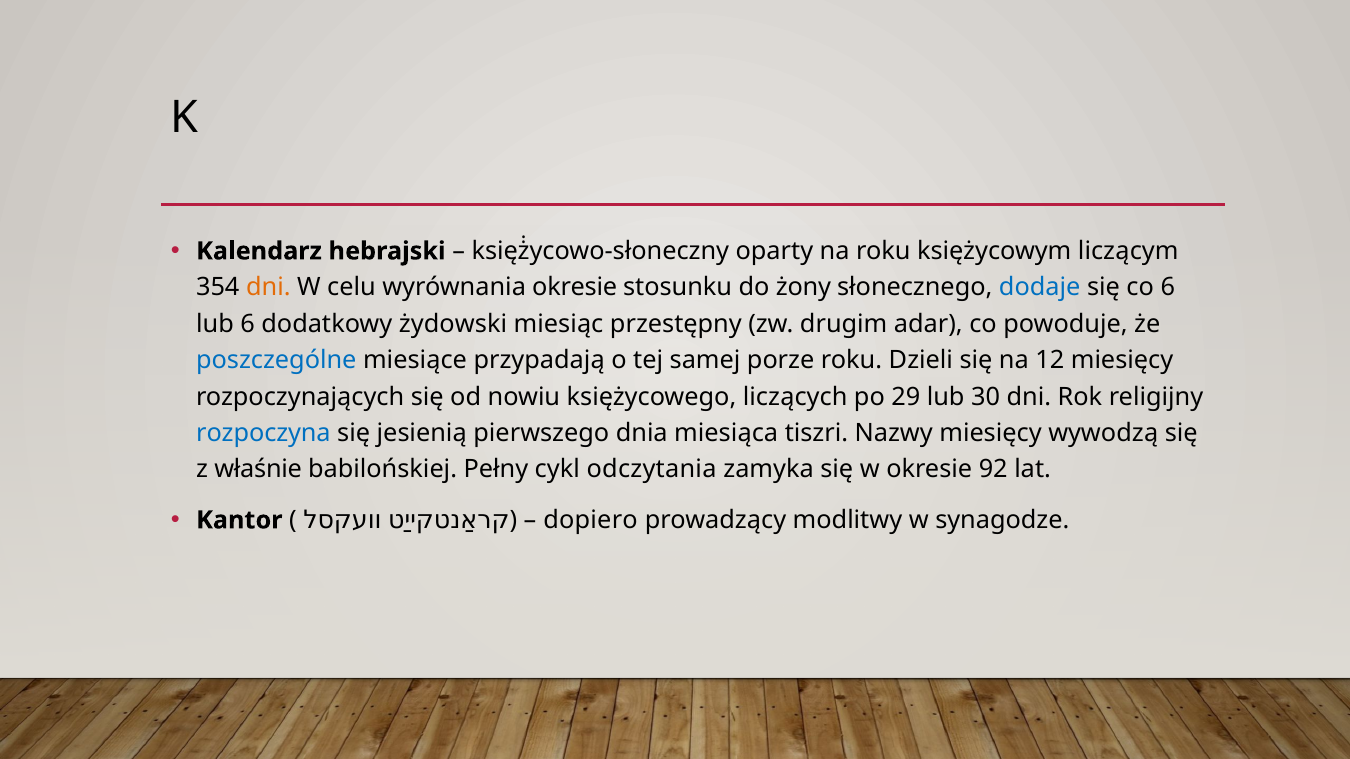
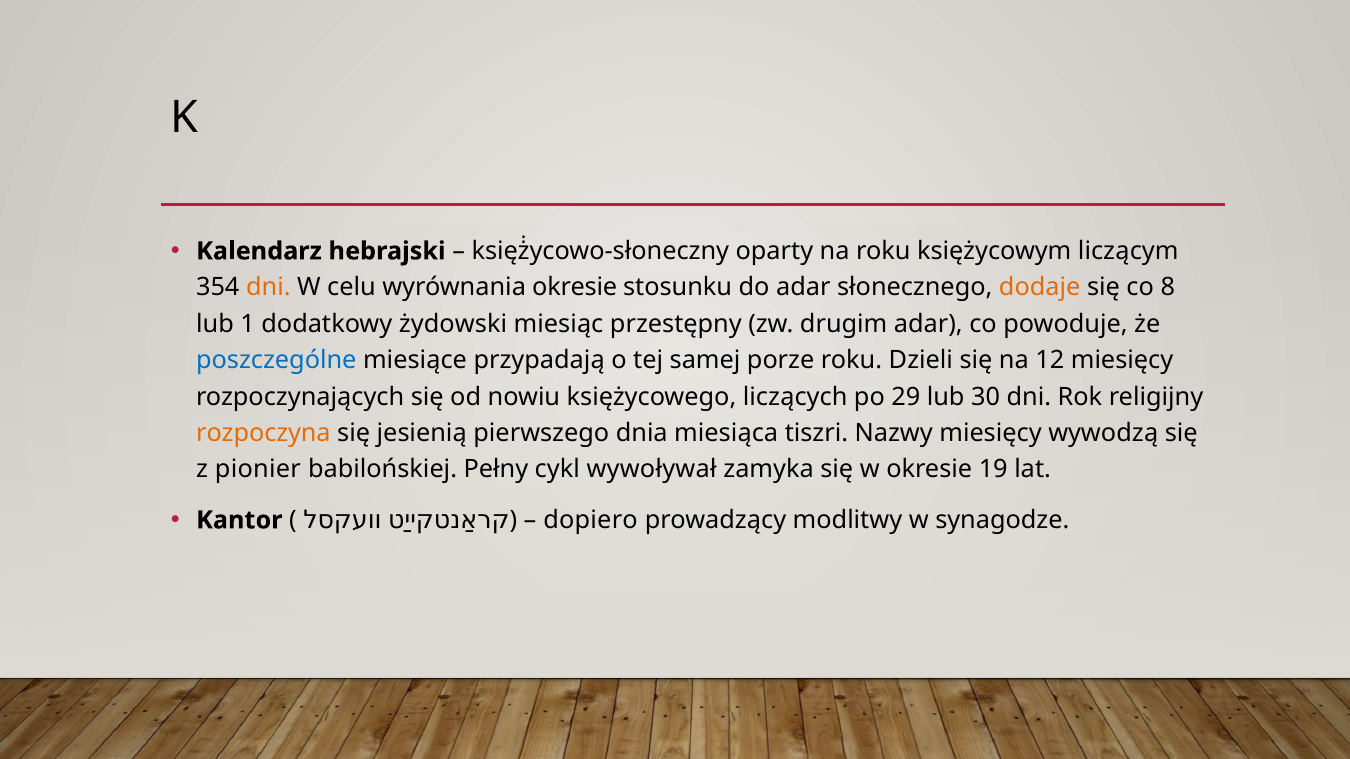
do żony: żony -> adar
dodaje colour: blue -> orange
co 6: 6 -> 8
lub 6: 6 -> 1
rozpoczyna colour: blue -> orange
właśnie: właśnie -> pionier
odczytania: odczytania -> wywoływał
92: 92 -> 19
